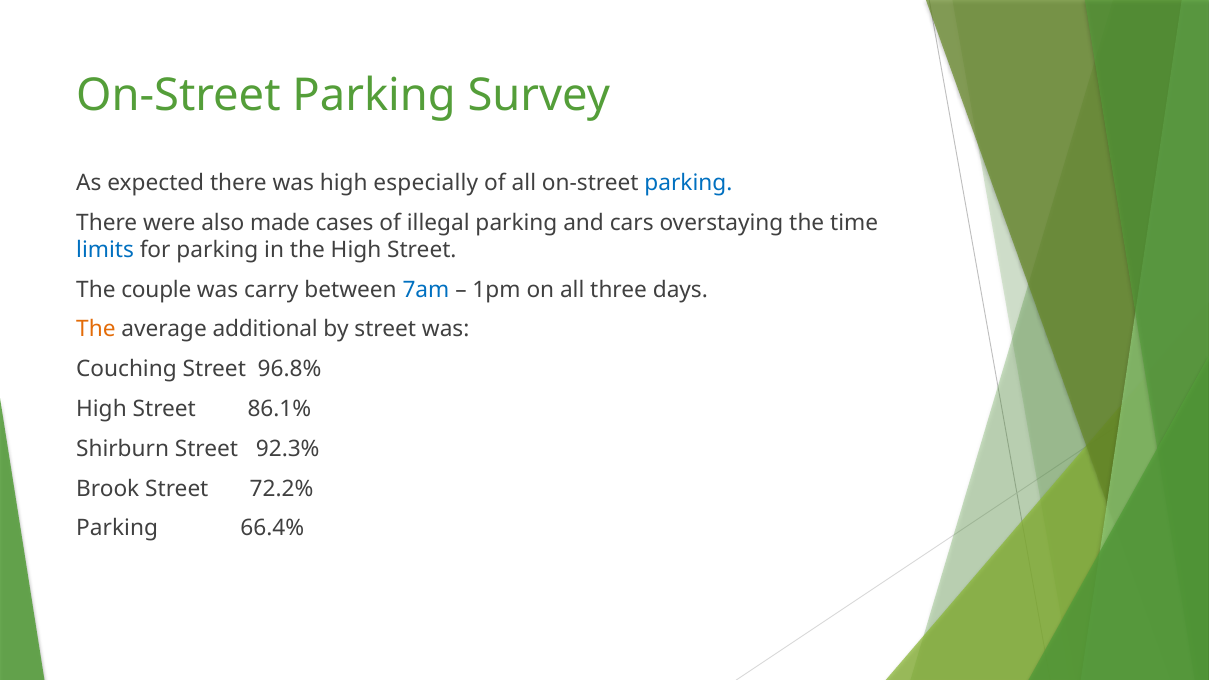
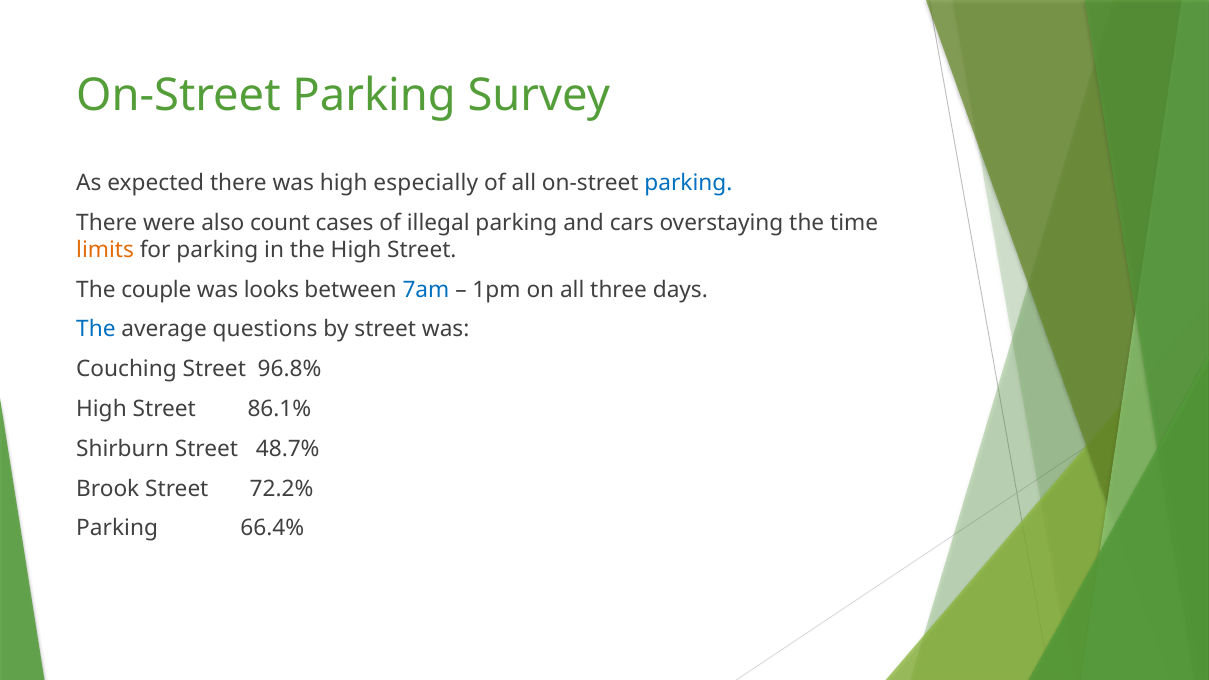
made: made -> count
limits colour: blue -> orange
carry: carry -> looks
The at (96, 329) colour: orange -> blue
additional: additional -> questions
92.3%: 92.3% -> 48.7%
